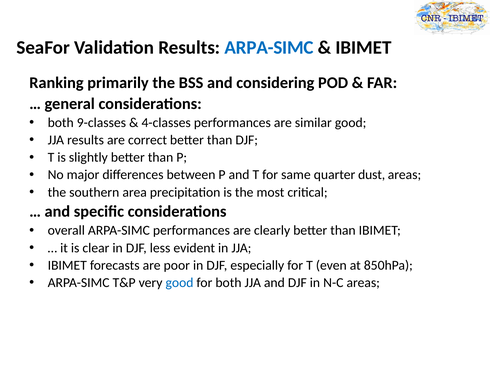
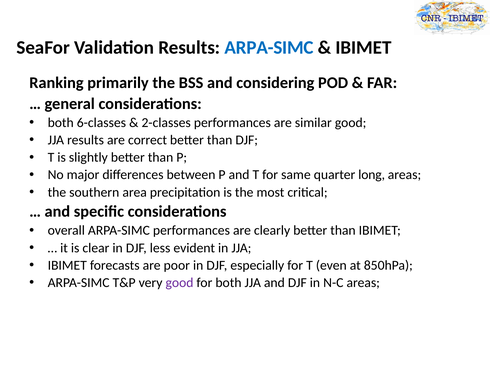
9-classes: 9-classes -> 6-classes
4-classes: 4-classes -> 2-classes
dust: dust -> long
good at (179, 283) colour: blue -> purple
